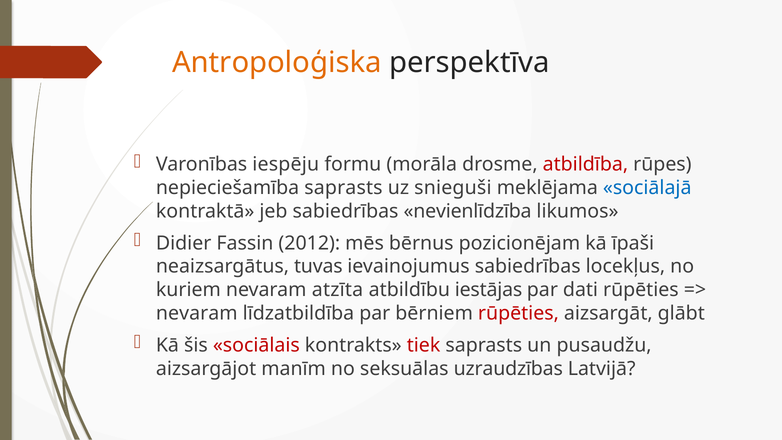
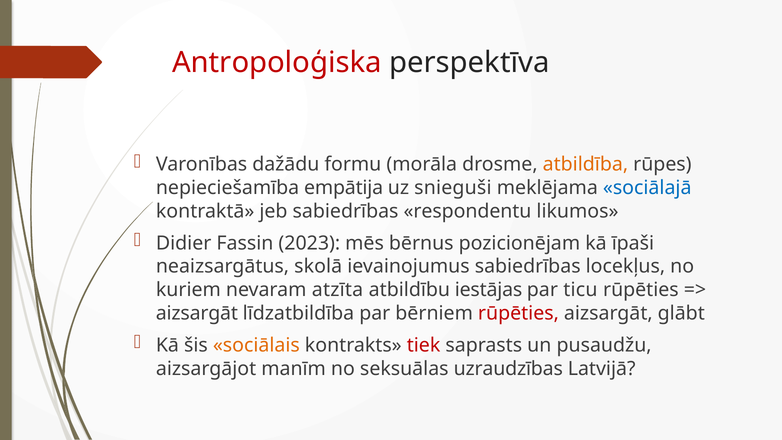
Antropoloģiska colour: orange -> red
iespēju: iespēju -> dažādu
atbildība colour: red -> orange
nepieciešamība saprasts: saprasts -> empātija
nevienlīdzība: nevienlīdzība -> respondentu
2012: 2012 -> 2023
tuvas: tuvas -> skolā
dati: dati -> ticu
nevaram at (197, 313): nevaram -> aizsargāt
sociālais colour: red -> orange
